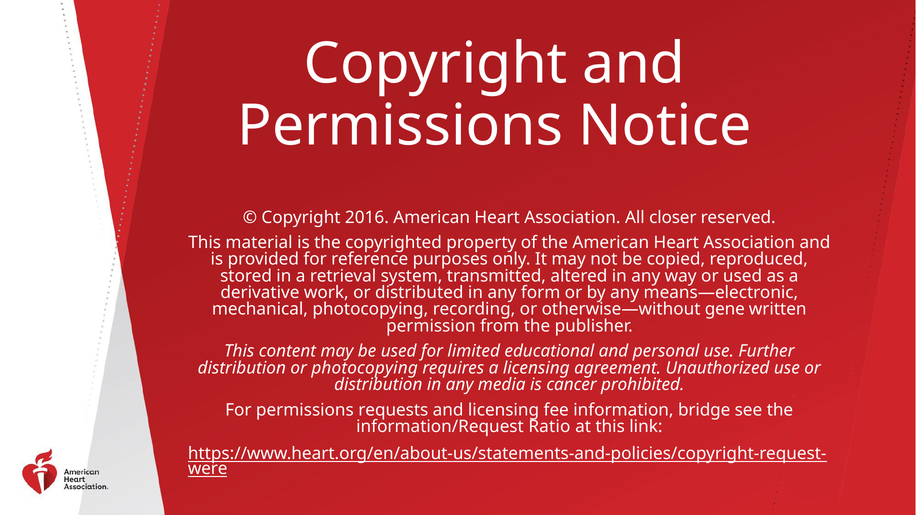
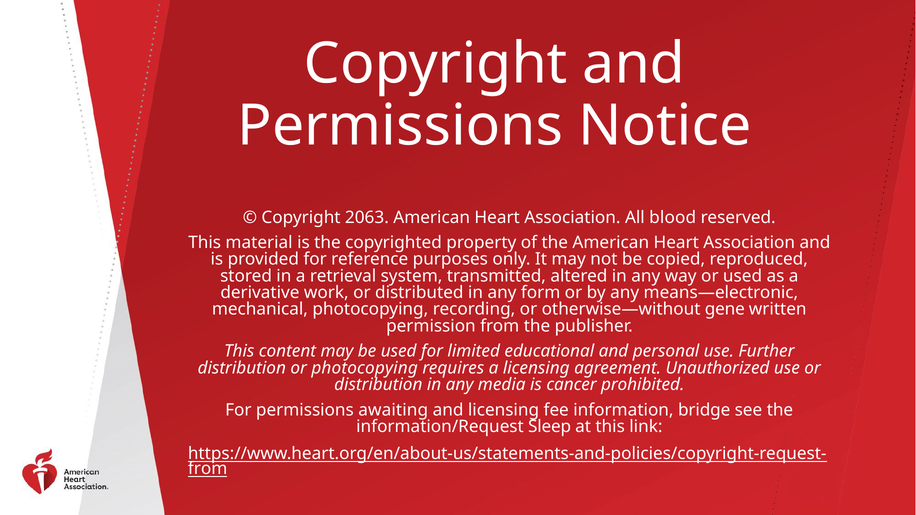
2016: 2016 -> 2063
closer: closer -> blood
requests: requests -> awaiting
Ratio: Ratio -> Sleep
were at (208, 469): were -> from
